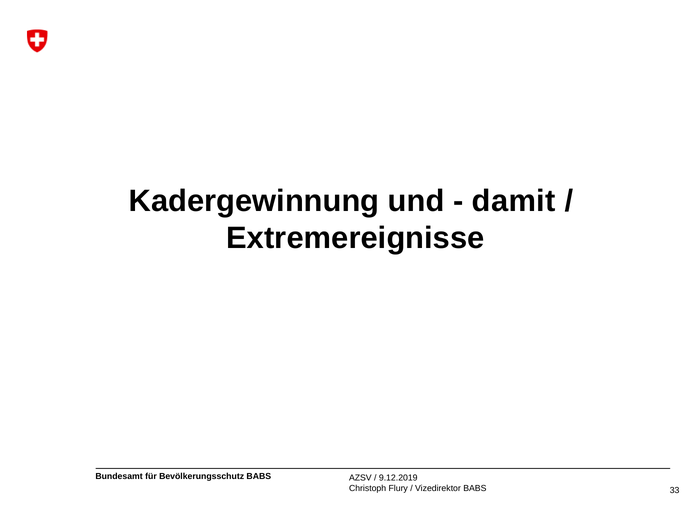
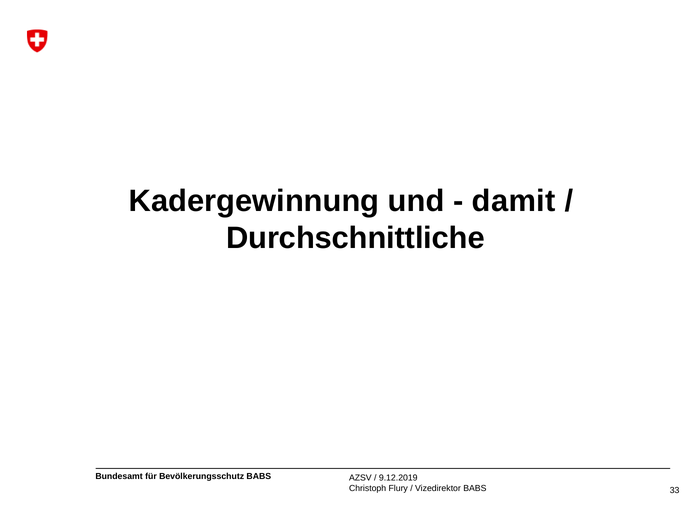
Extremereignisse: Extremereignisse -> Durchschnittliche
